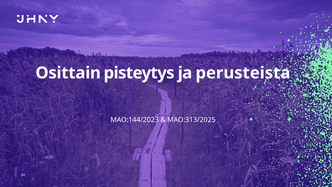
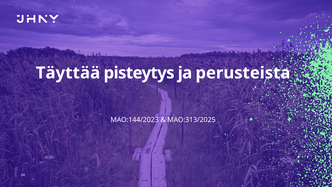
Osittain: Osittain -> Täyttää
